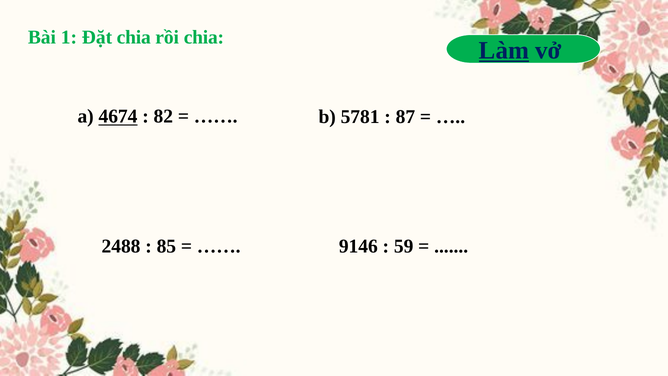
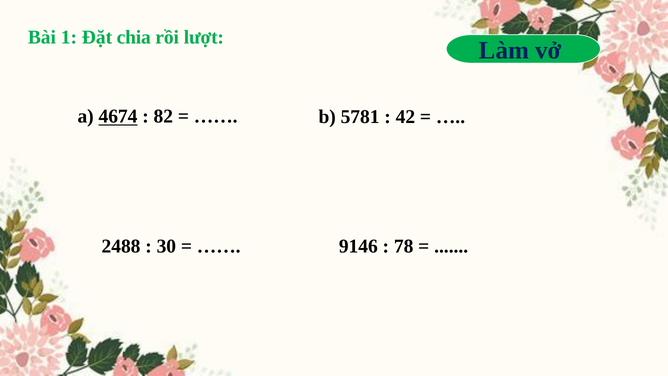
rồi chia: chia -> lượt
Làm underline: present -> none
87: 87 -> 42
85: 85 -> 30
59: 59 -> 78
